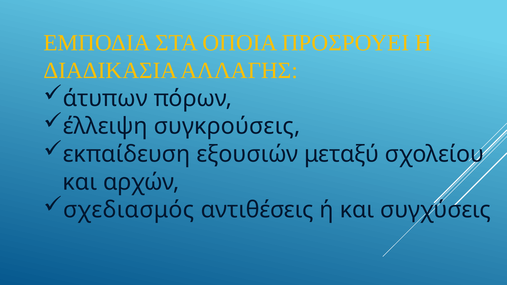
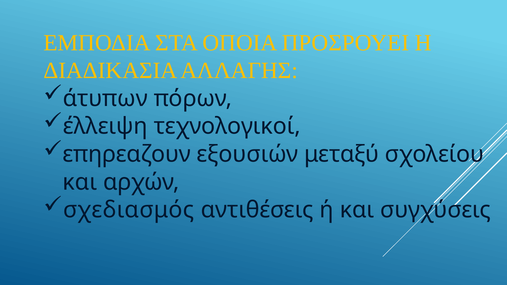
συγκρούσεις: συγκρούσεις -> τεχνολογικοί
εκπαίδευση: εκπαίδευση -> επηρεαζουν
